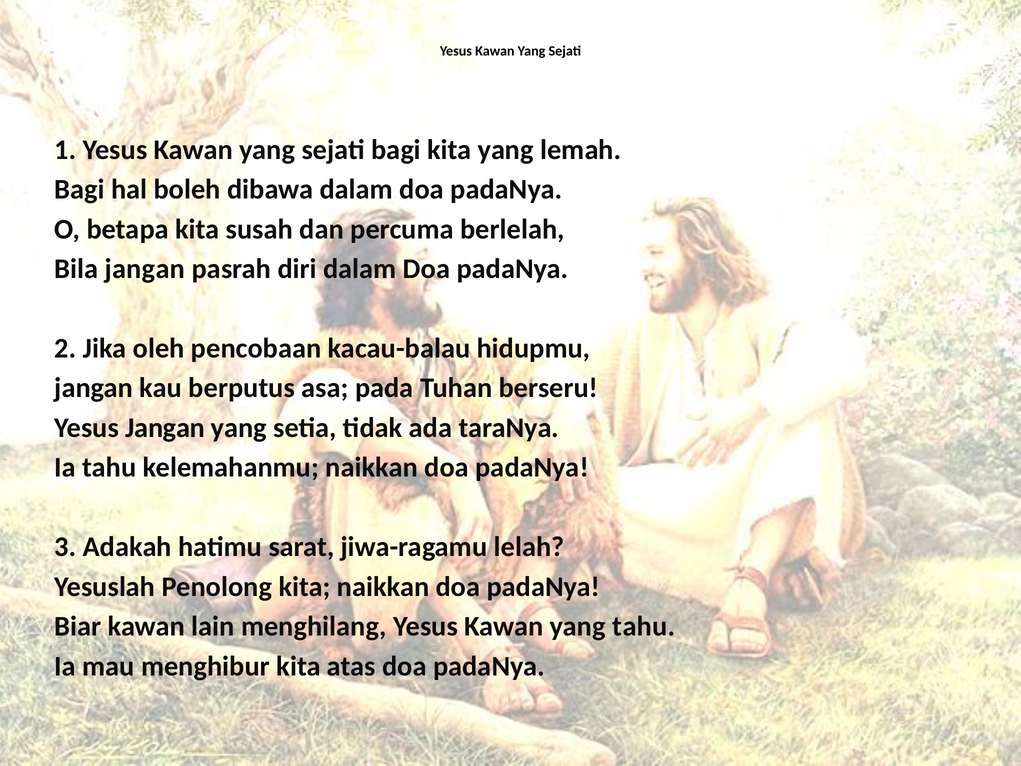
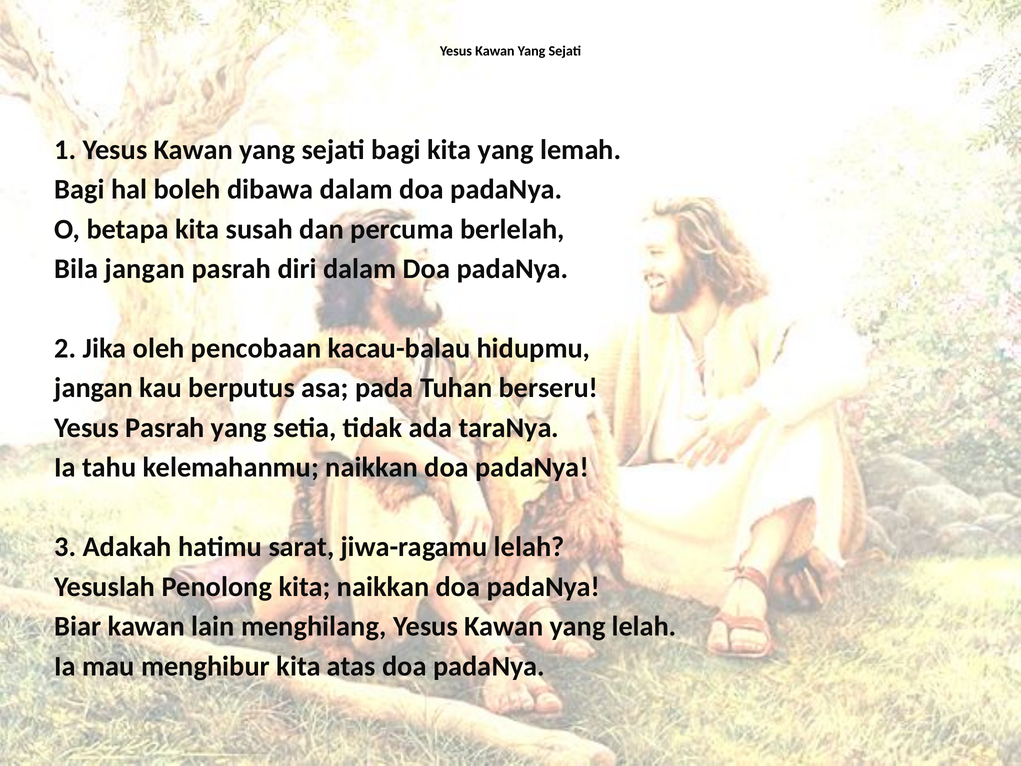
Yesus Jangan: Jangan -> Pasrah
yang tahu: tahu -> lelah
